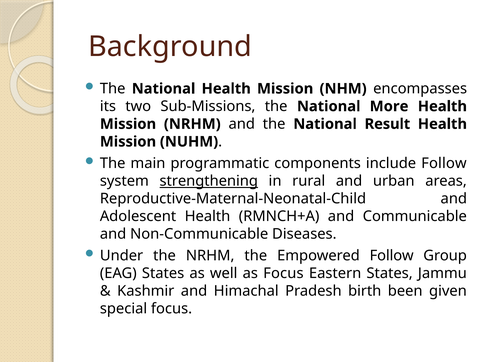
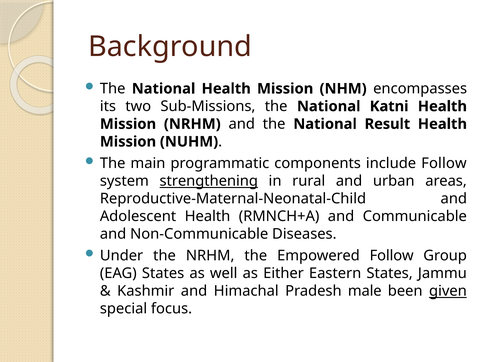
More: More -> Katni
as Focus: Focus -> Either
birth: birth -> male
given underline: none -> present
